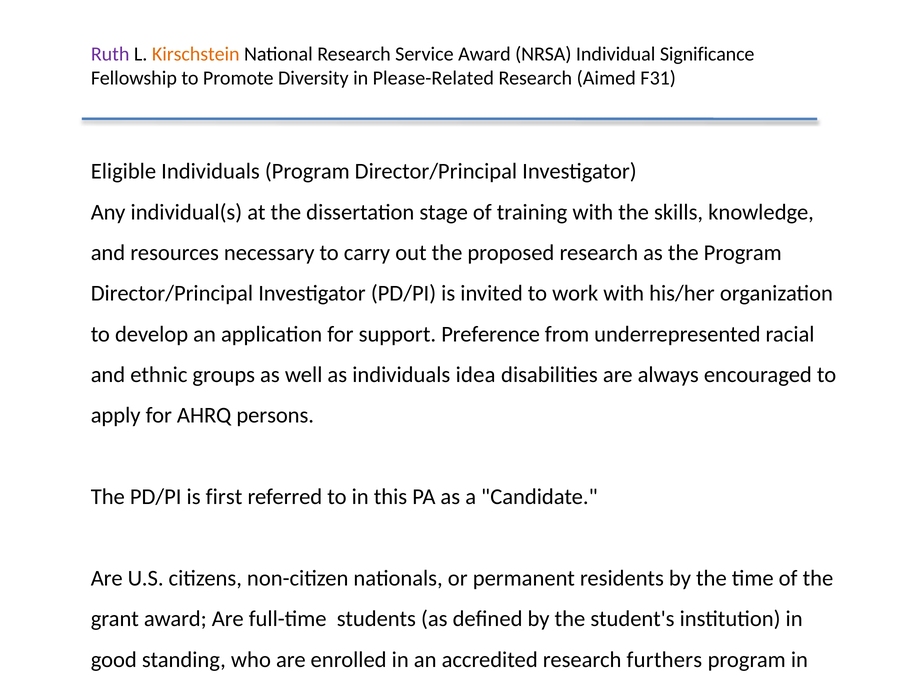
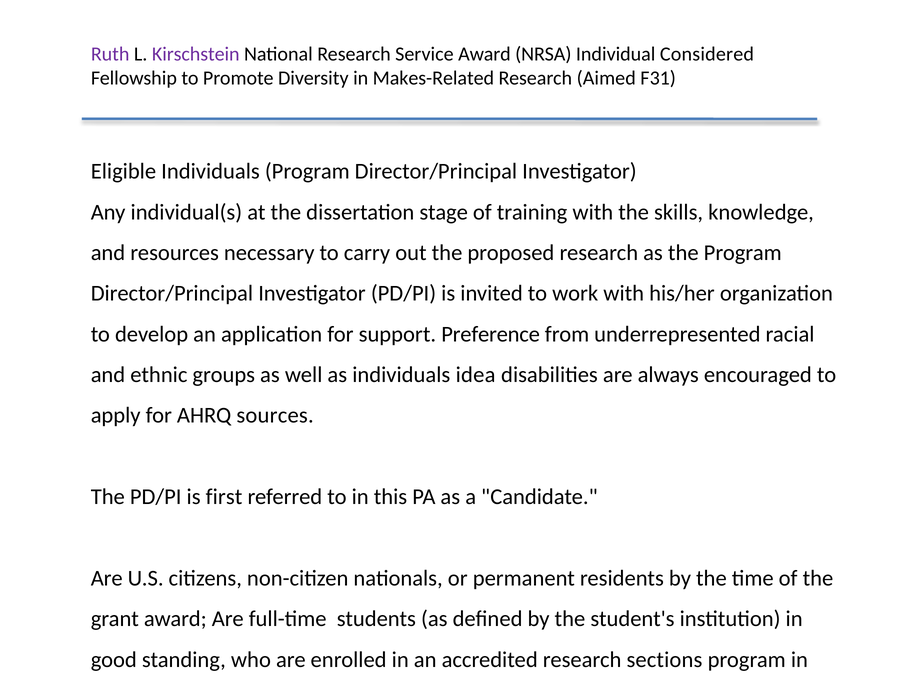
Kirschstein colour: orange -> purple
Significance: Significance -> Considered
Please-Related: Please-Related -> Makes-Related
persons: persons -> sources
furthers: furthers -> sections
